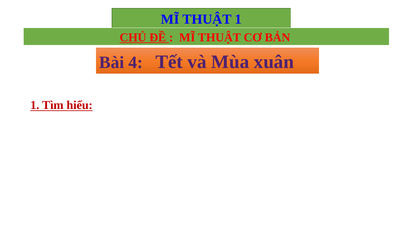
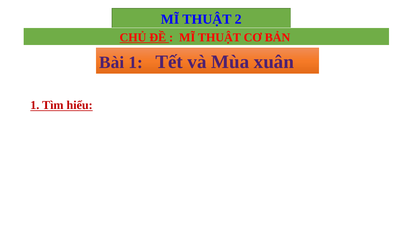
THUẬT 1: 1 -> 2
Bài 4: 4 -> 1
